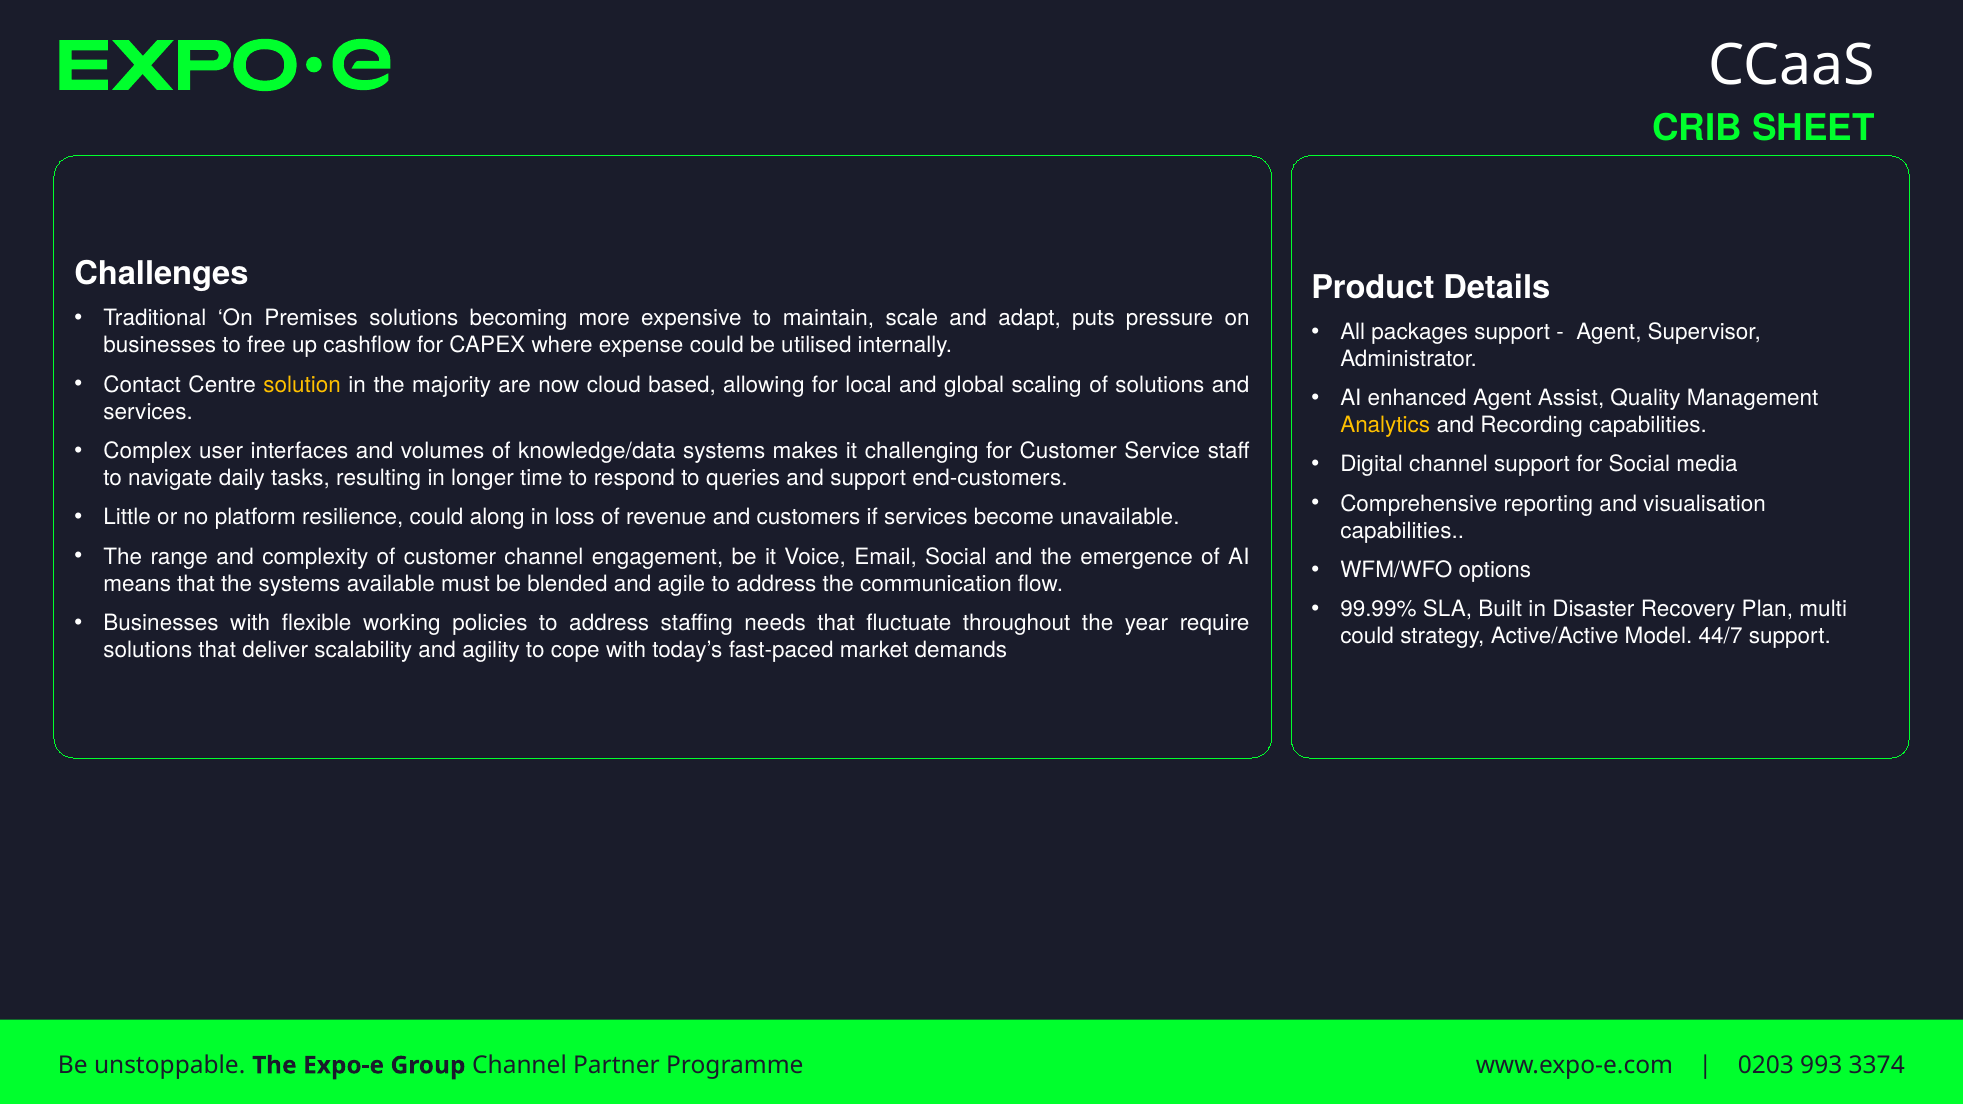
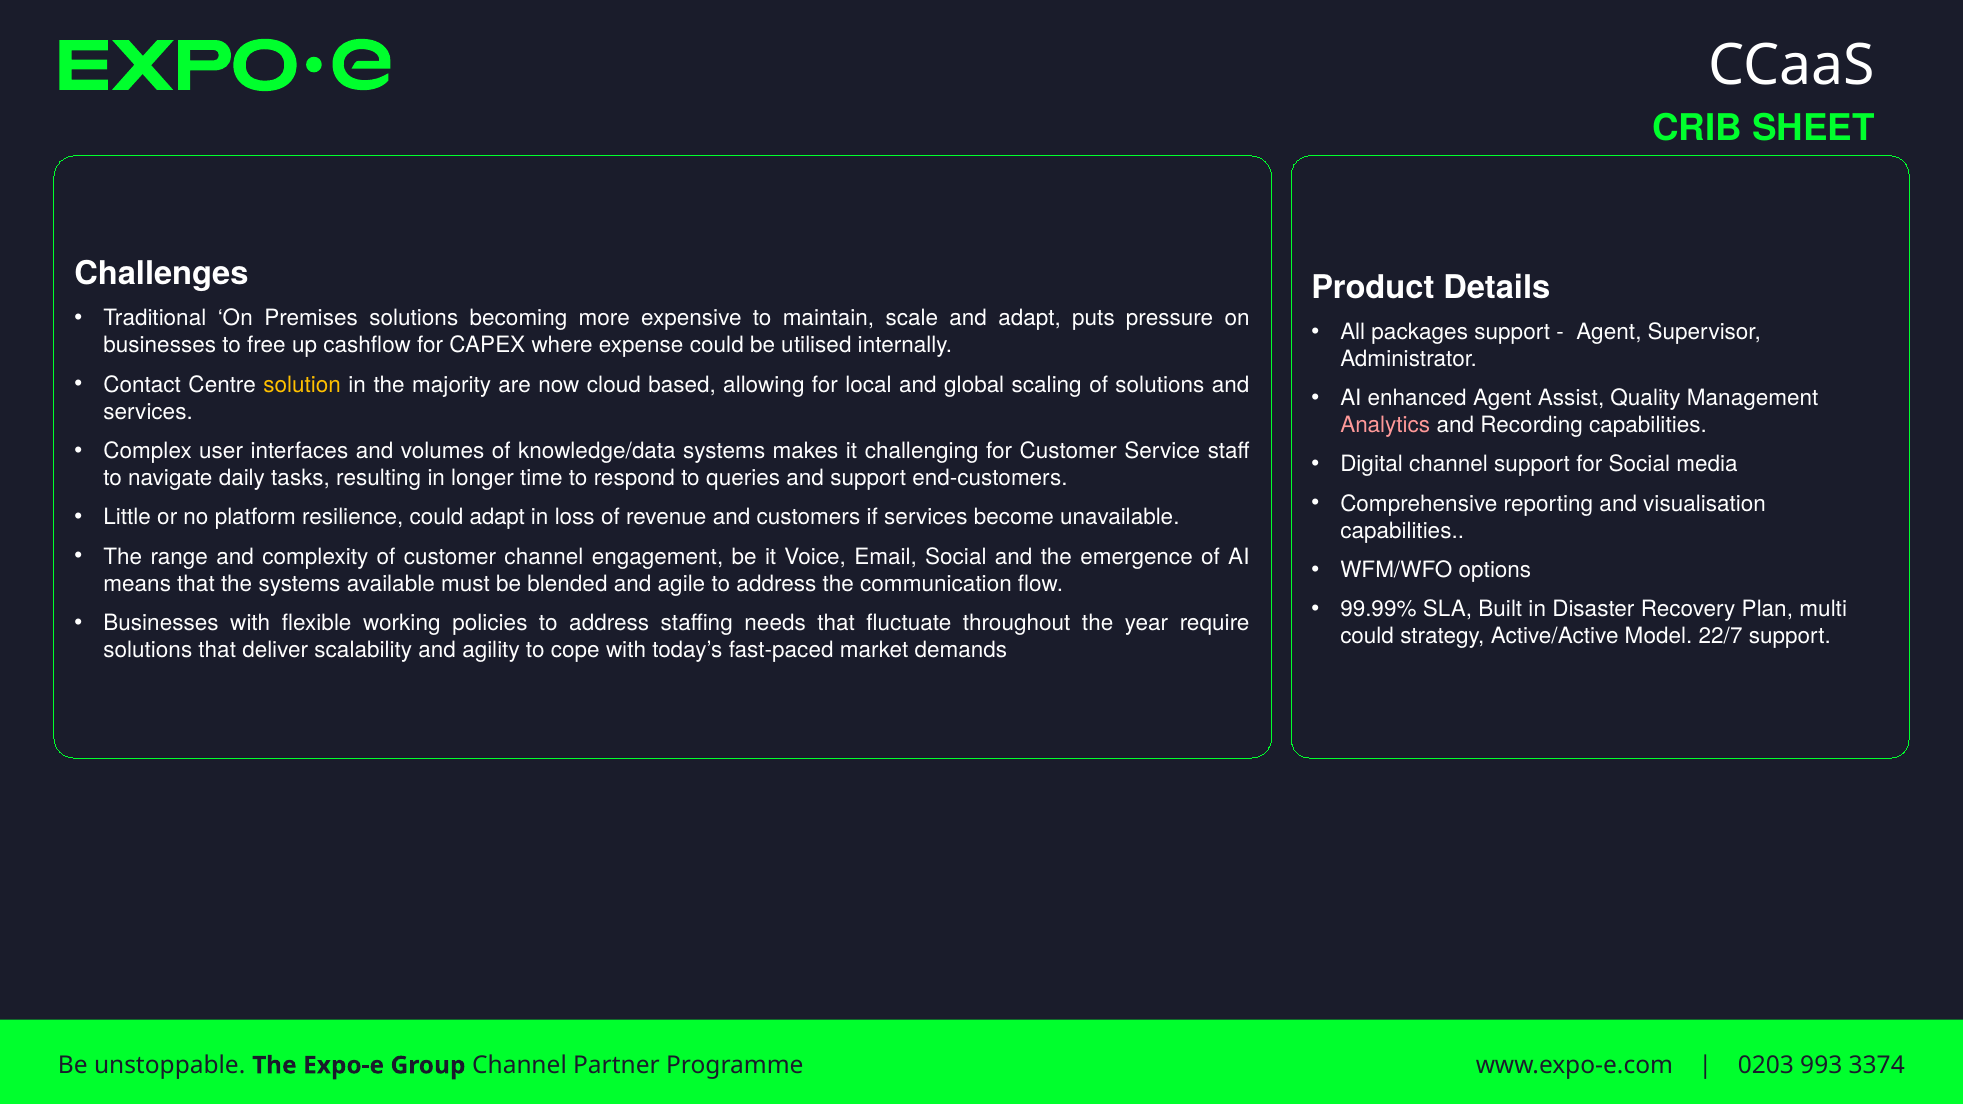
Analytics colour: yellow -> pink
could along: along -> adapt
44/7: 44/7 -> 22/7
